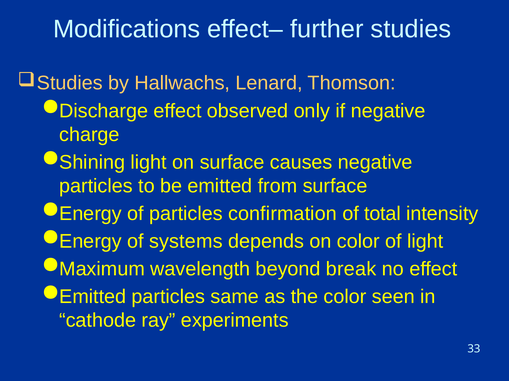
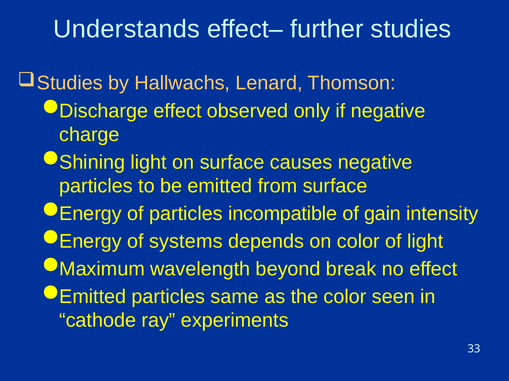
Modifications: Modifications -> Understands
confirmation: confirmation -> incompatible
total: total -> gain
